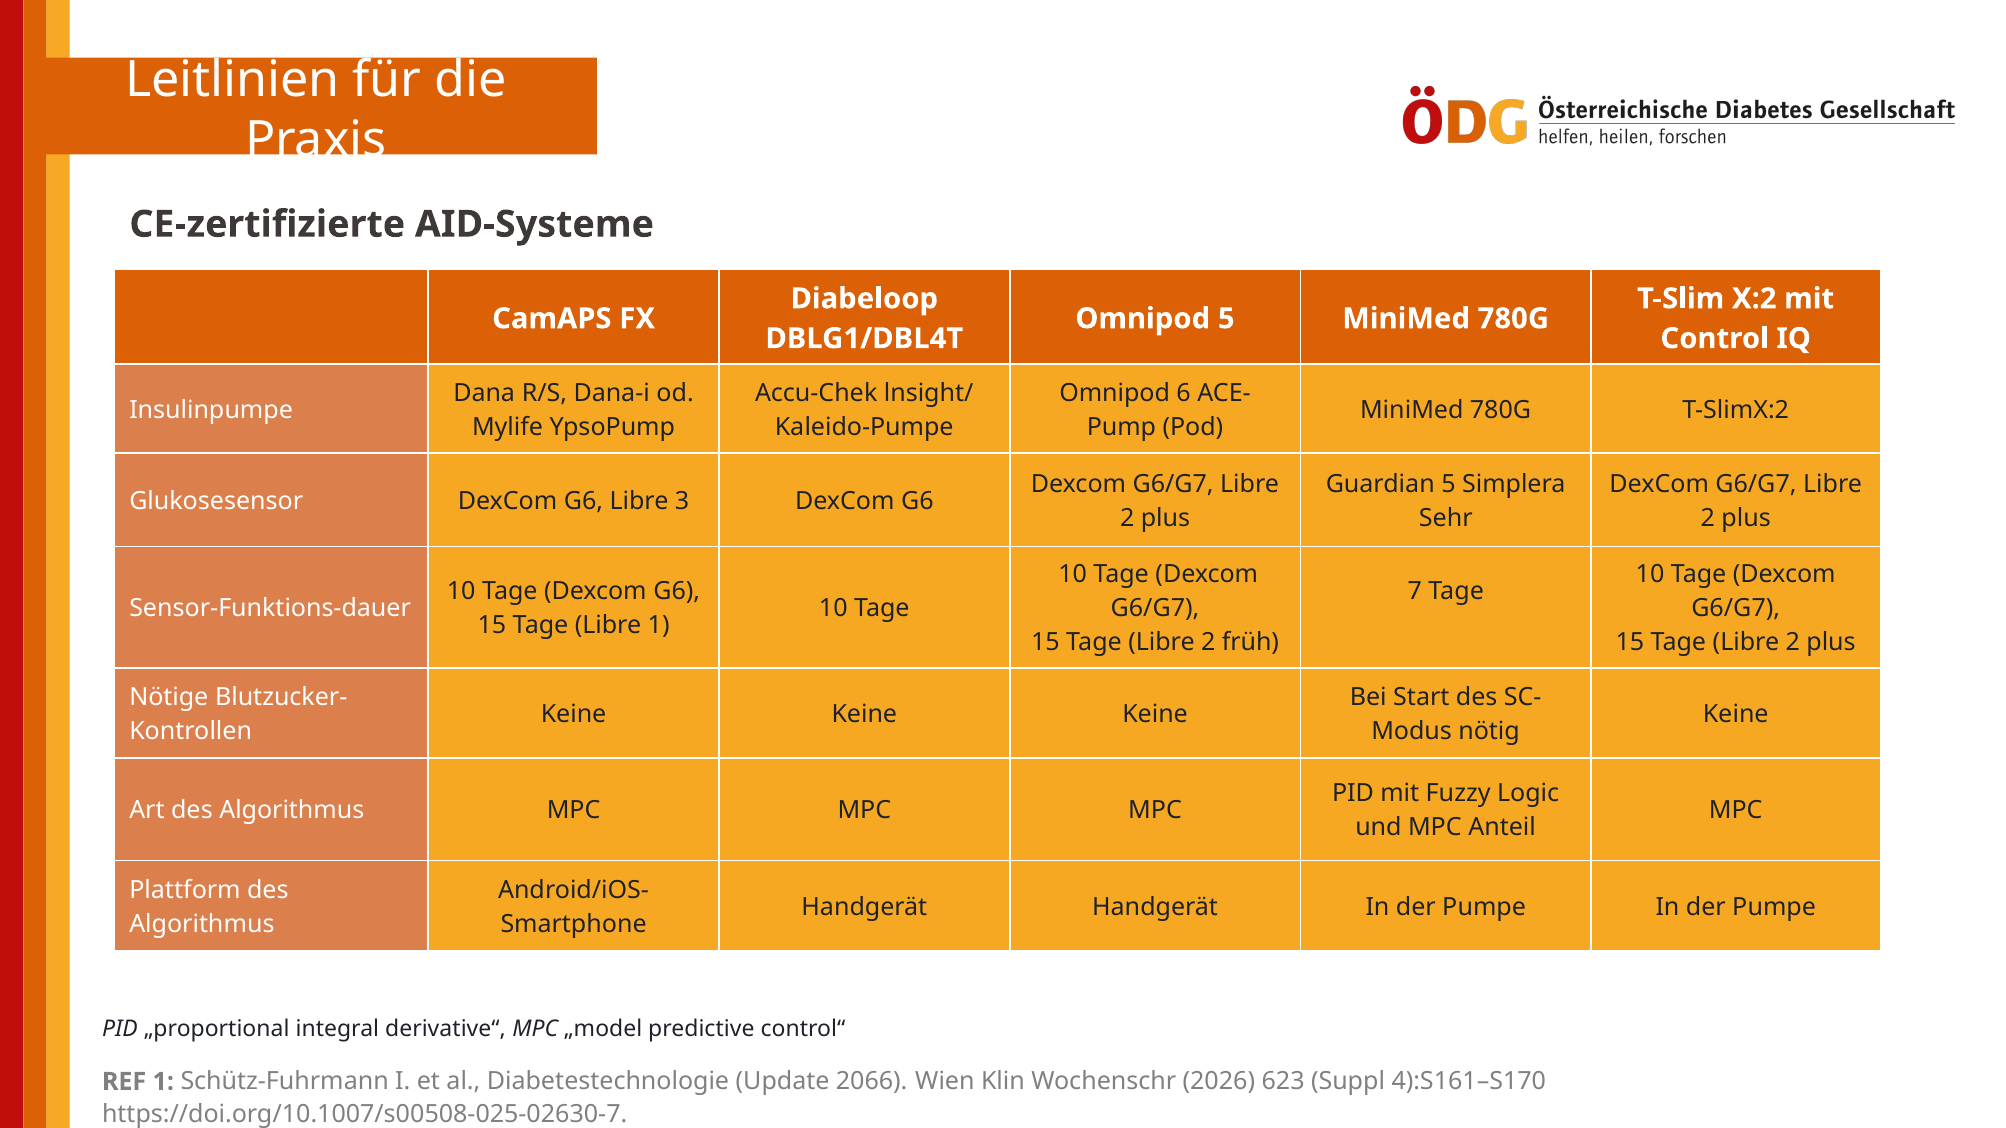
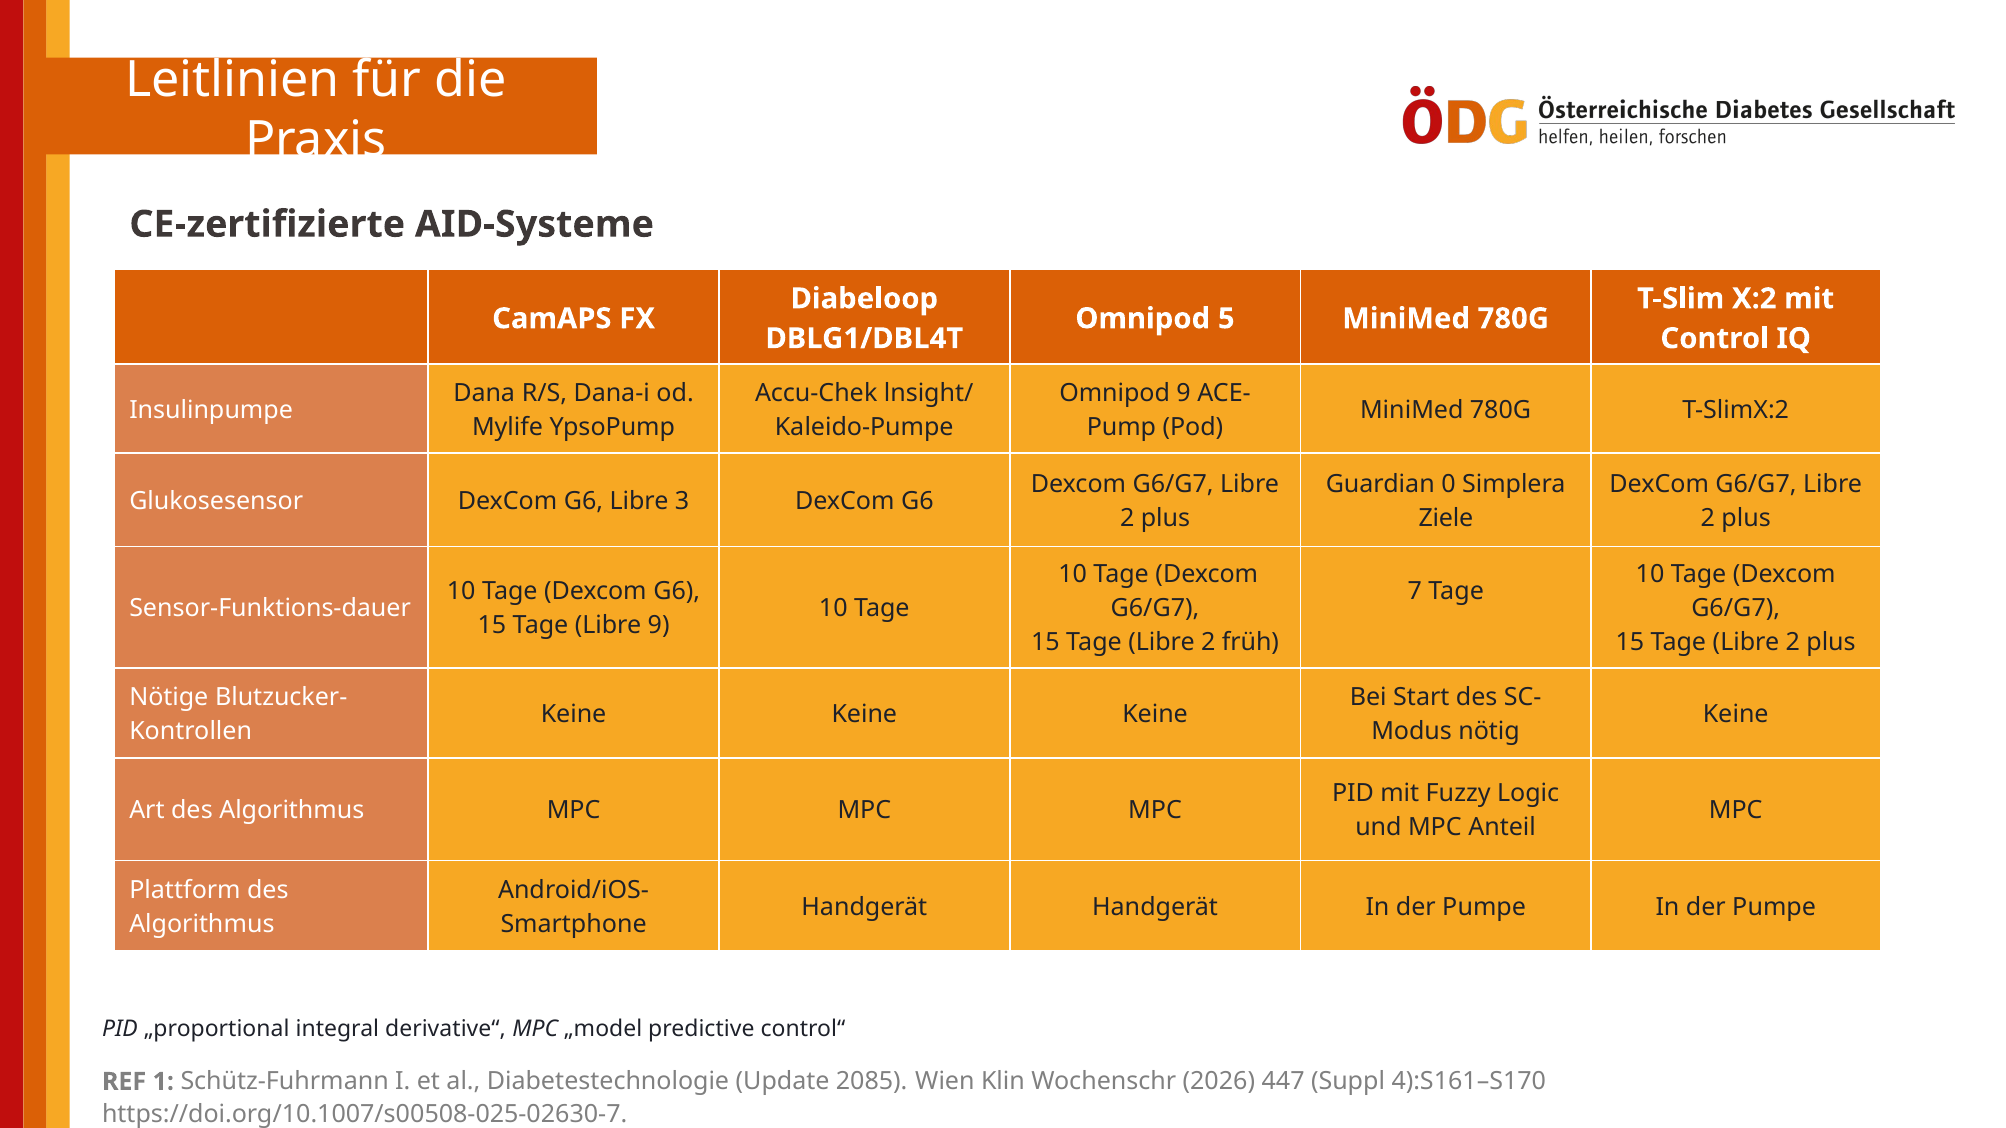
Omnipod 6: 6 -> 9
Guardian 5: 5 -> 0
Sehr: Sehr -> Ziele
Libre 1: 1 -> 9
2066: 2066 -> 2085
623: 623 -> 447
